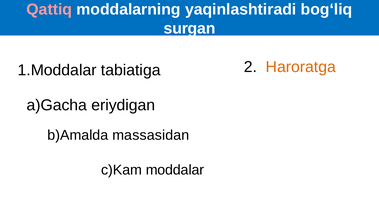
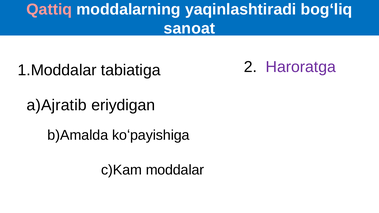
surgan: surgan -> sanoat
Haroratga colour: orange -> purple
a)Gacha: a)Gacha -> a)Ajratib
massasidan: massasidan -> koʻpayishiga
